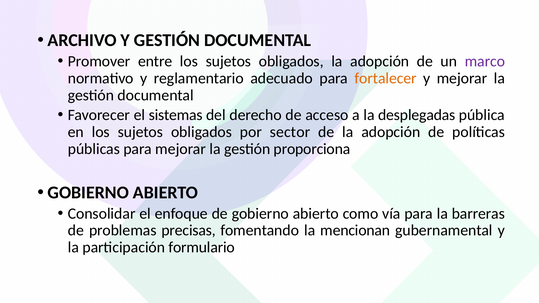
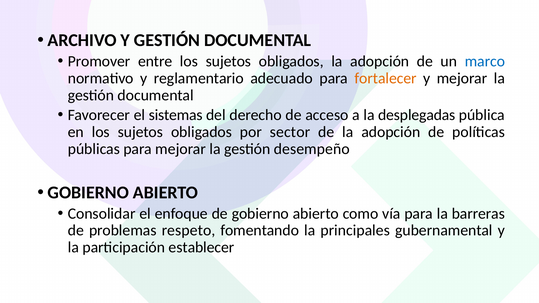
marco colour: purple -> blue
proporciona: proporciona -> desempeño
precisas: precisas -> respeto
mencionan: mencionan -> principales
formulario: formulario -> establecer
